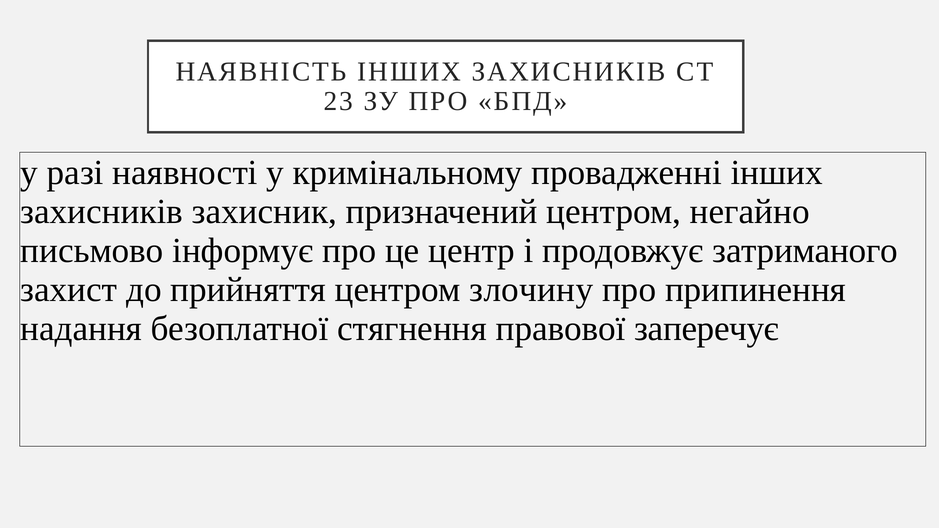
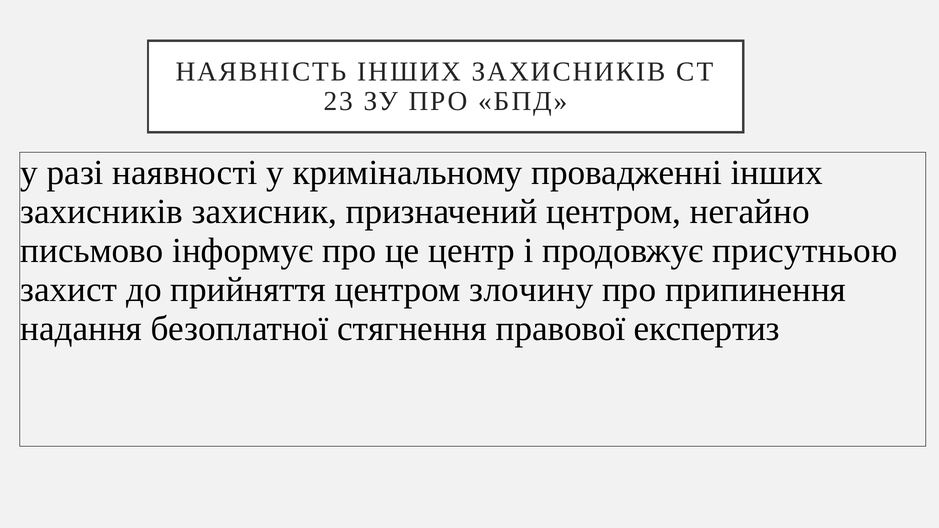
затриманого: затриманого -> присутньою
заперечує: заперечує -> експертиз
